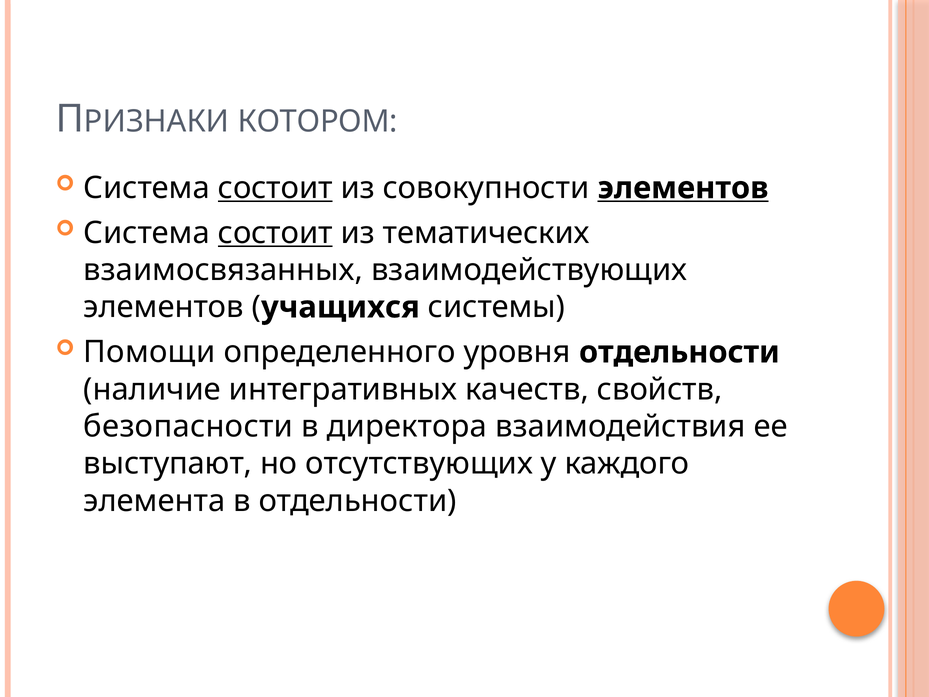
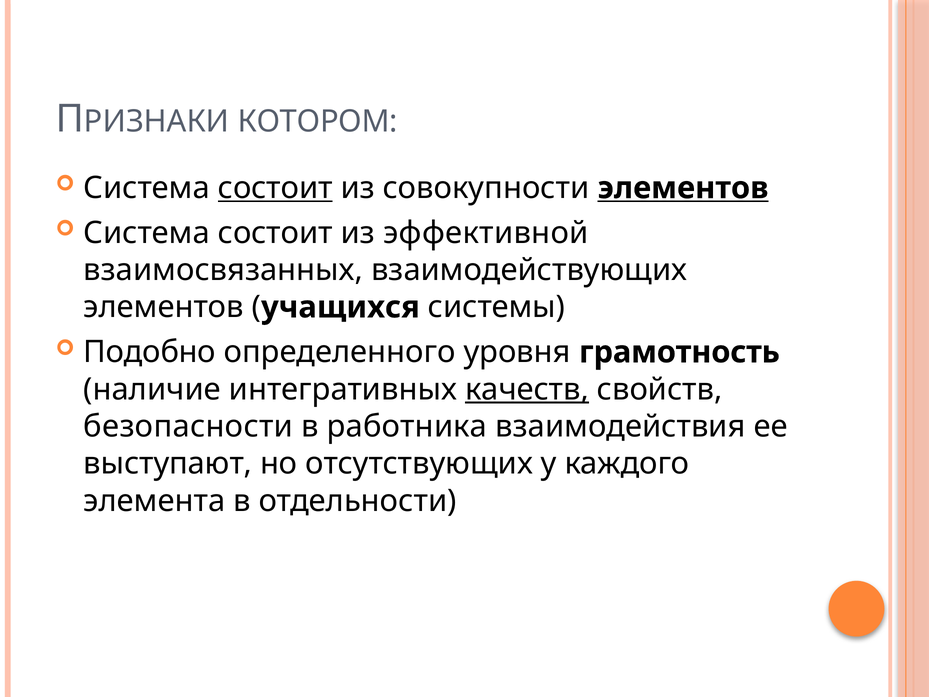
состоит at (275, 233) underline: present -> none
тематических: тематических -> эффективной
Помощи: Помощи -> Подобно
уровня отдельности: отдельности -> грамотность
качеств underline: none -> present
директора: директора -> работника
